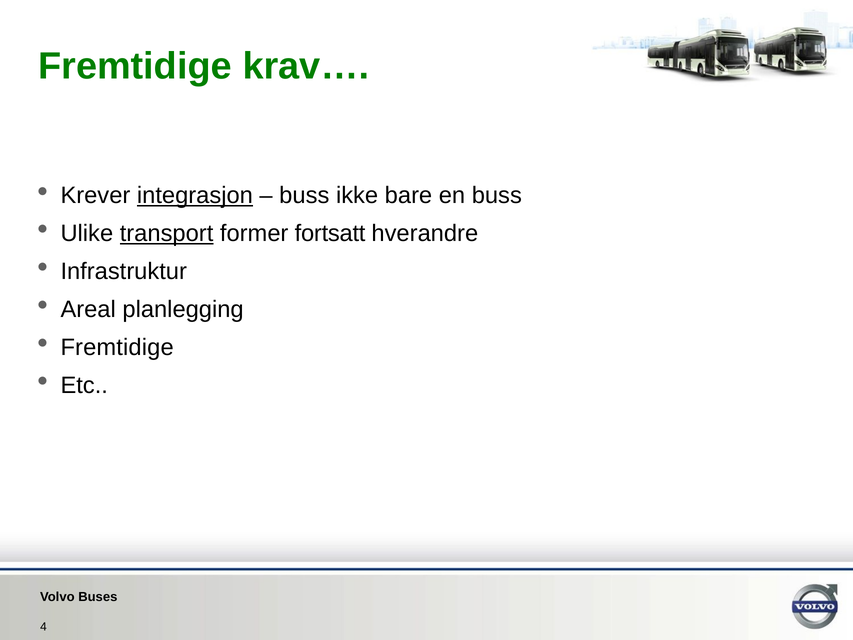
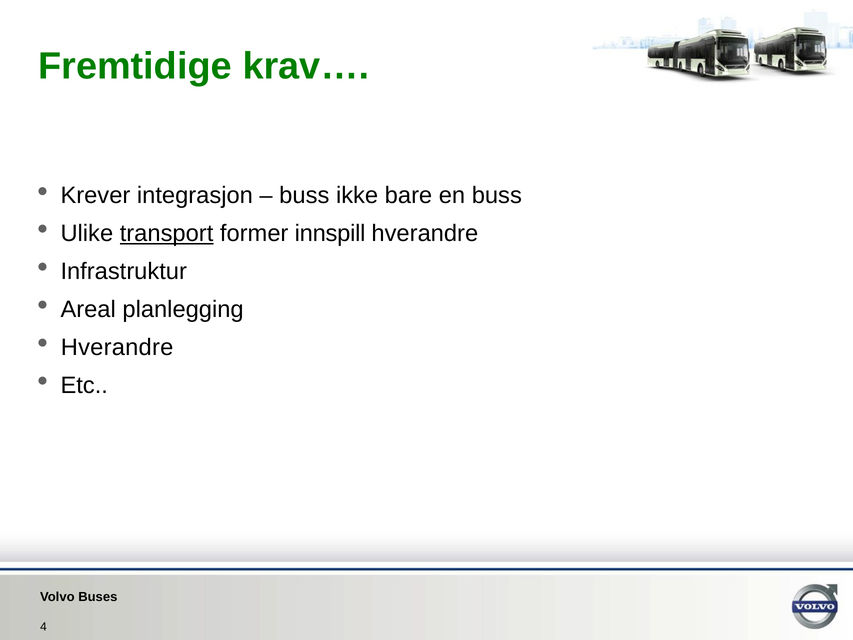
integrasjon underline: present -> none
fortsatt: fortsatt -> innspill
Fremtidige at (117, 347): Fremtidige -> Hverandre
